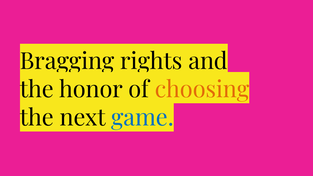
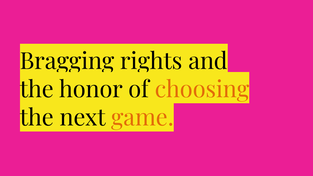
game colour: blue -> orange
